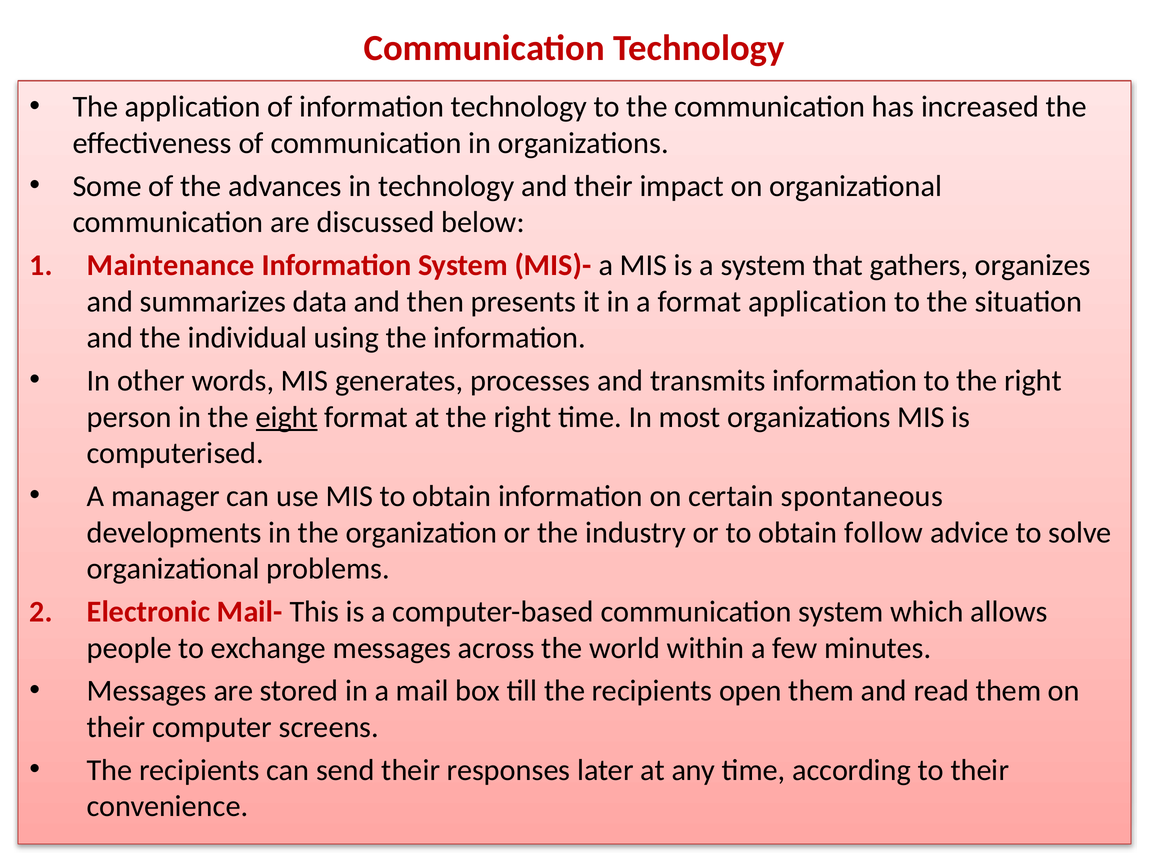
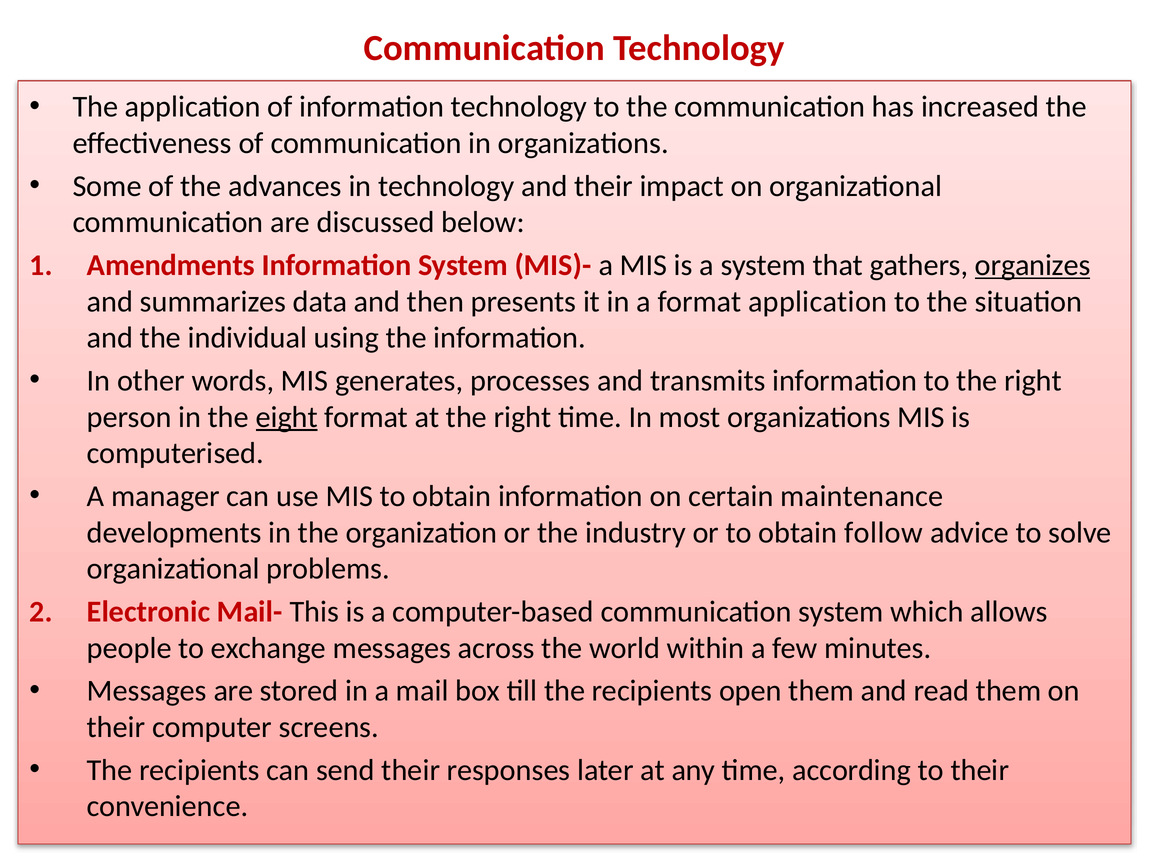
Maintenance: Maintenance -> Amendments
organizes underline: none -> present
spontaneous: spontaneous -> maintenance
